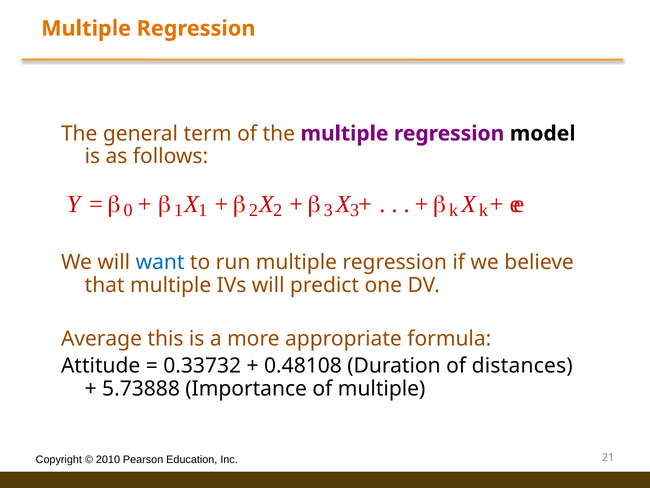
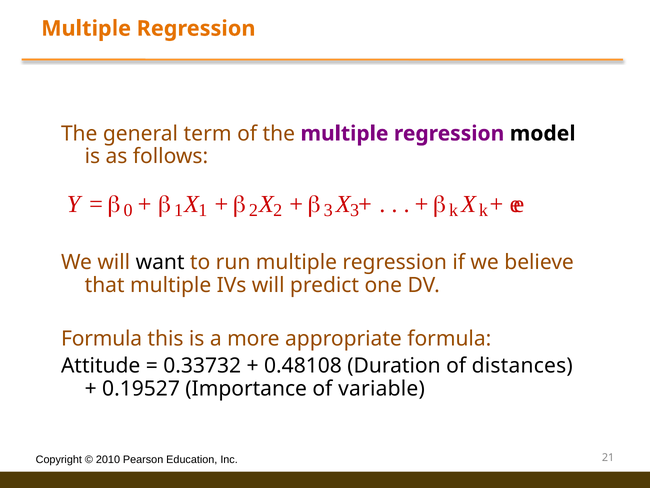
want colour: blue -> black
Average at (102, 338): Average -> Formula
5.73888: 5.73888 -> 0.19527
of multiple: multiple -> variable
